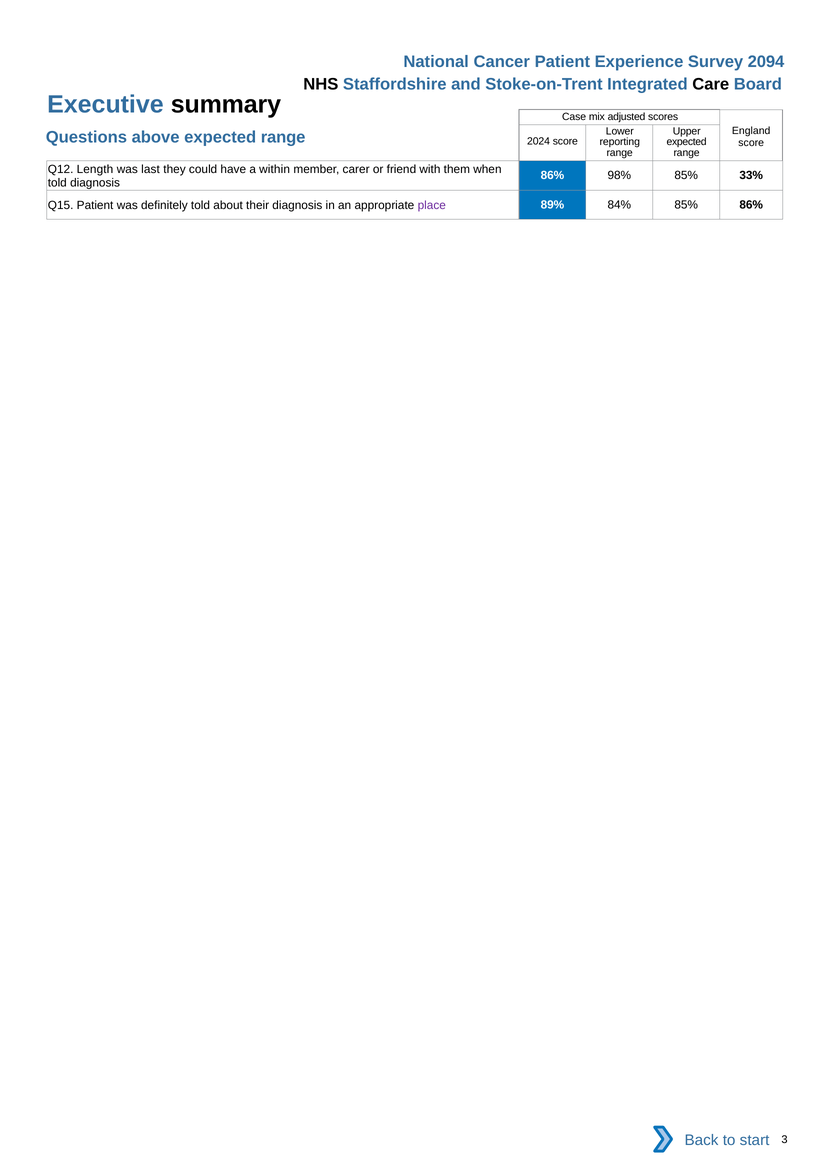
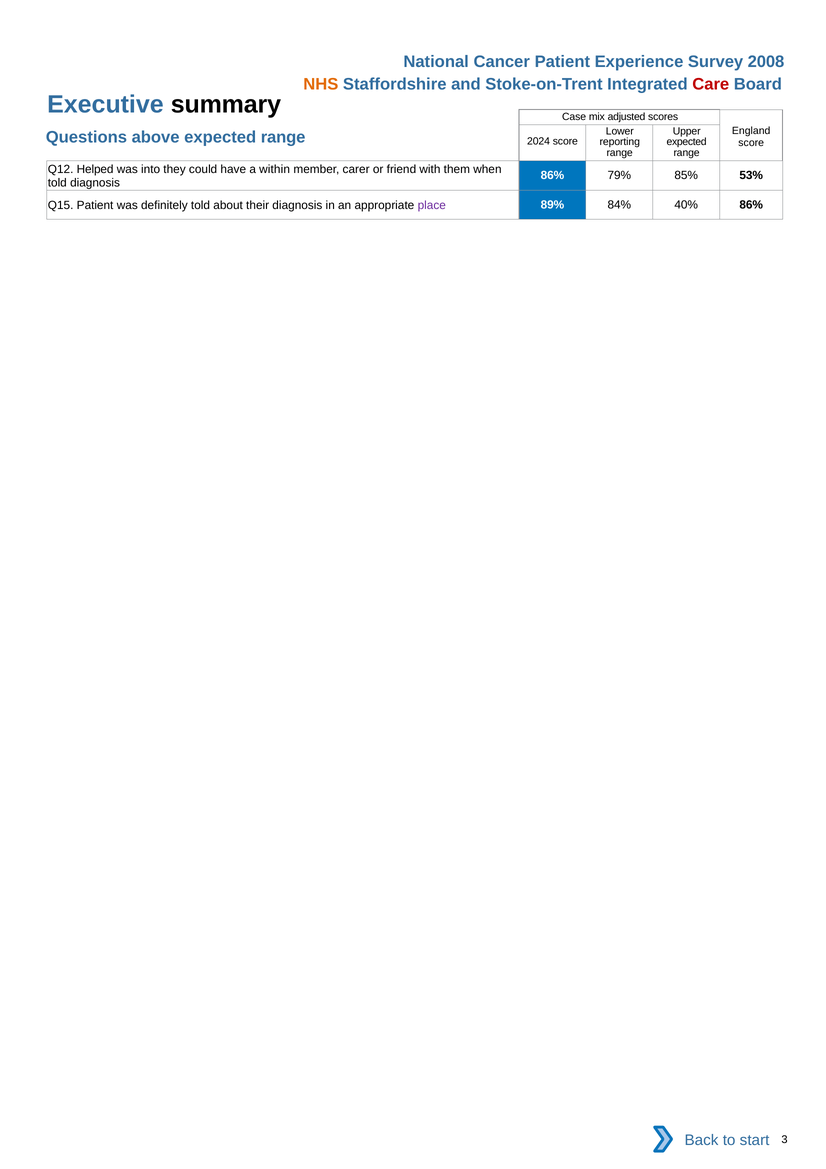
2094: 2094 -> 2008
NHS colour: black -> orange
Care colour: black -> red
Length: Length -> Helped
last: last -> into
98%: 98% -> 79%
33%: 33% -> 53%
84% 85%: 85% -> 40%
